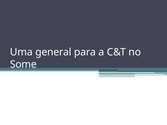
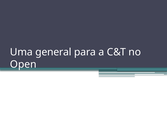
Some: Some -> Open
